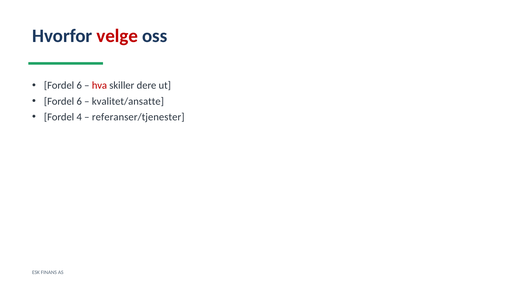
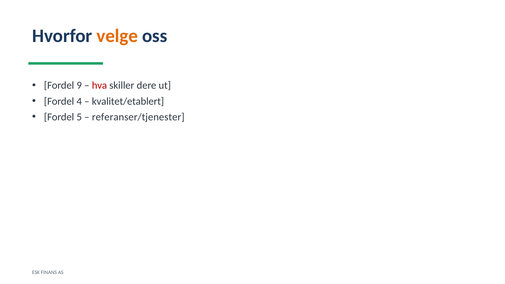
velge colour: red -> orange
6 at (79, 86): 6 -> 9
6 at (79, 101): 6 -> 4
kvalitet/ansatte: kvalitet/ansatte -> kvalitet/etablert
4: 4 -> 5
